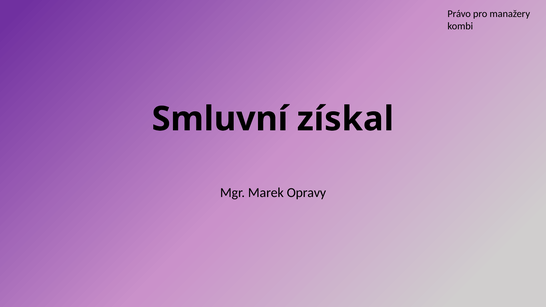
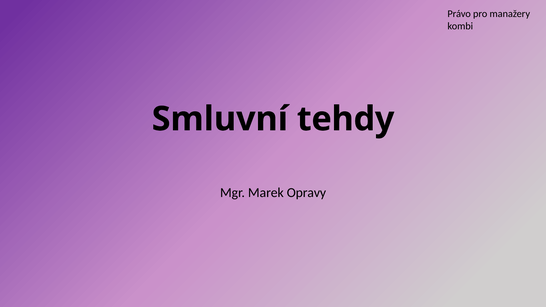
získal: získal -> tehdy
